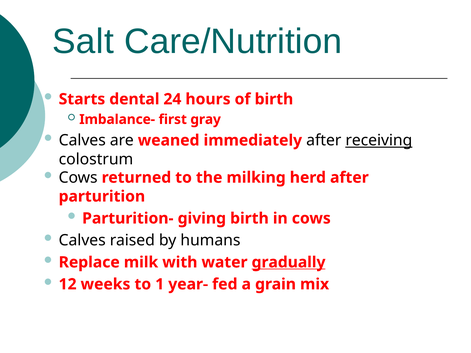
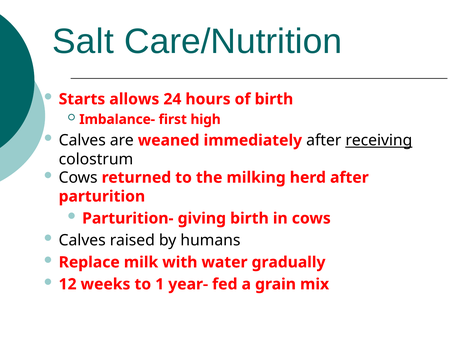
dental: dental -> allows
gray: gray -> high
gradually underline: present -> none
